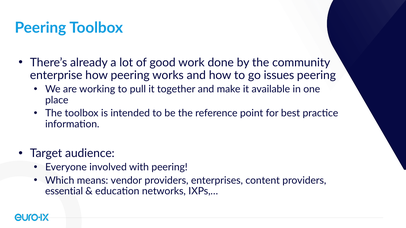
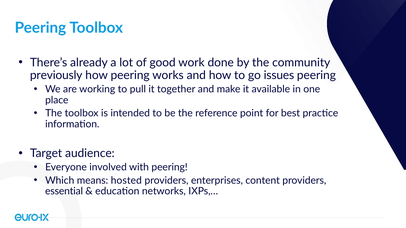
enterprise: enterprise -> previously
vendor: vendor -> hosted
